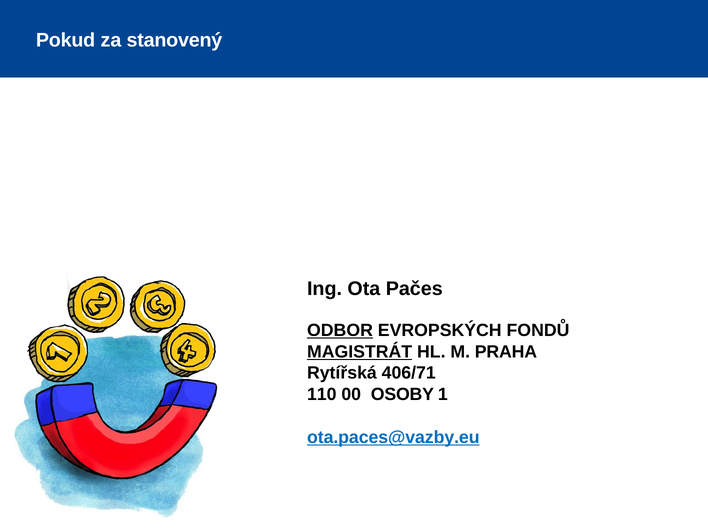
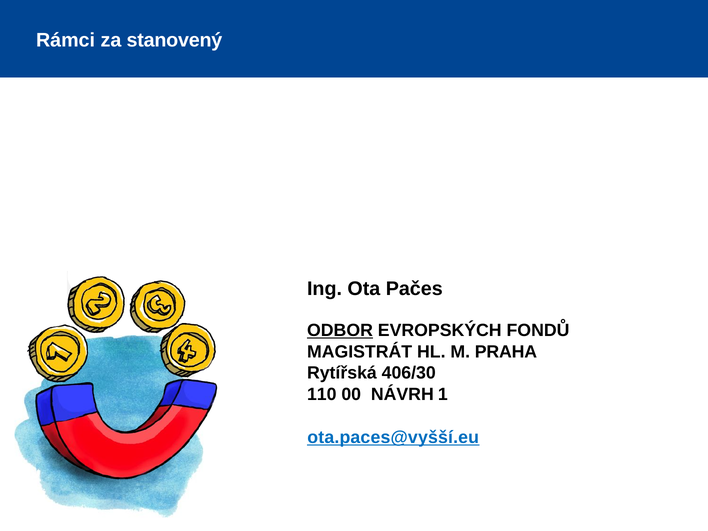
Pokud: Pokud -> Rámci
MAGISTRÁT underline: present -> none
406/71: 406/71 -> 406/30
OSOBY: OSOBY -> NÁVRH
ota.paces@vazby.eu: ota.paces@vazby.eu -> ota.paces@vyšší.eu
